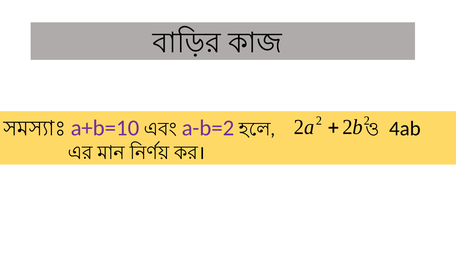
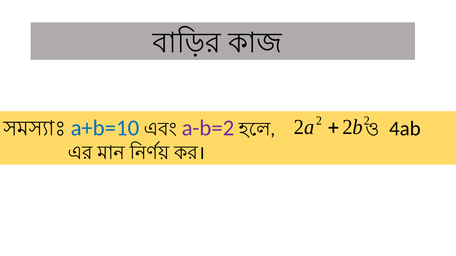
a+b=10 colour: purple -> blue
